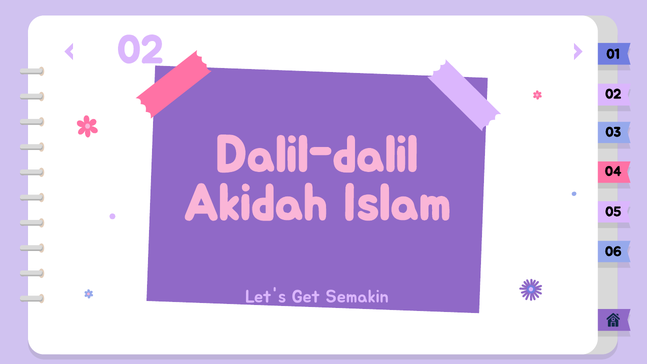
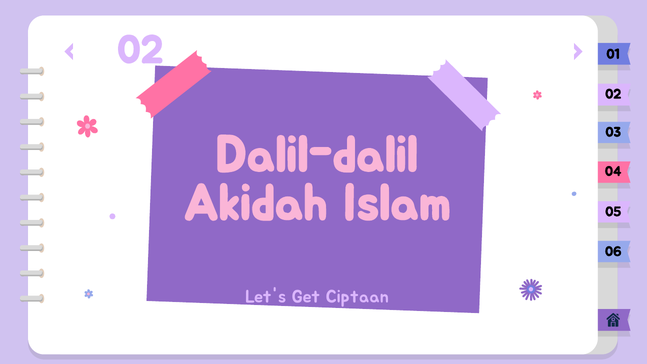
Semakin: Semakin -> Ciptaan
